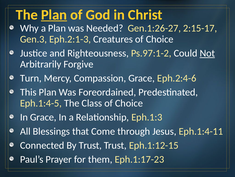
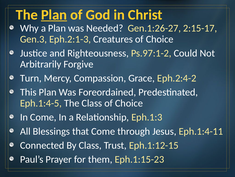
Not underline: present -> none
Eph.2:4-6: Eph.2:4-6 -> Eph.2:4-2
In Grace: Grace -> Come
By Trust: Trust -> Class
Eph.1:17-23: Eph.1:17-23 -> Eph.1:15-23
